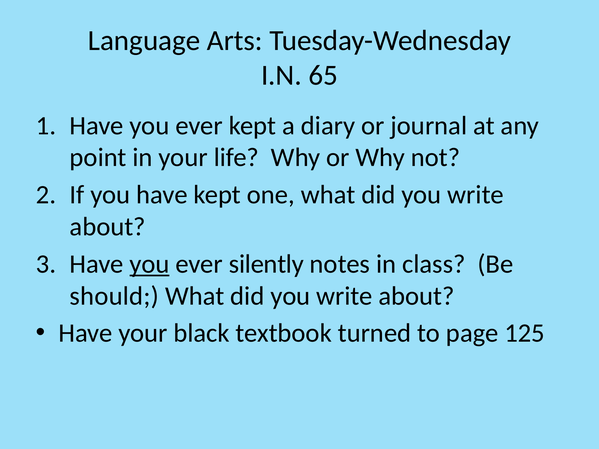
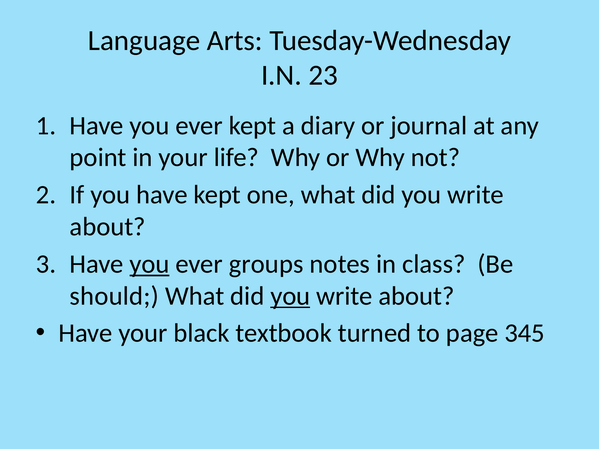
65: 65 -> 23
silently: silently -> groups
you at (290, 296) underline: none -> present
125: 125 -> 345
